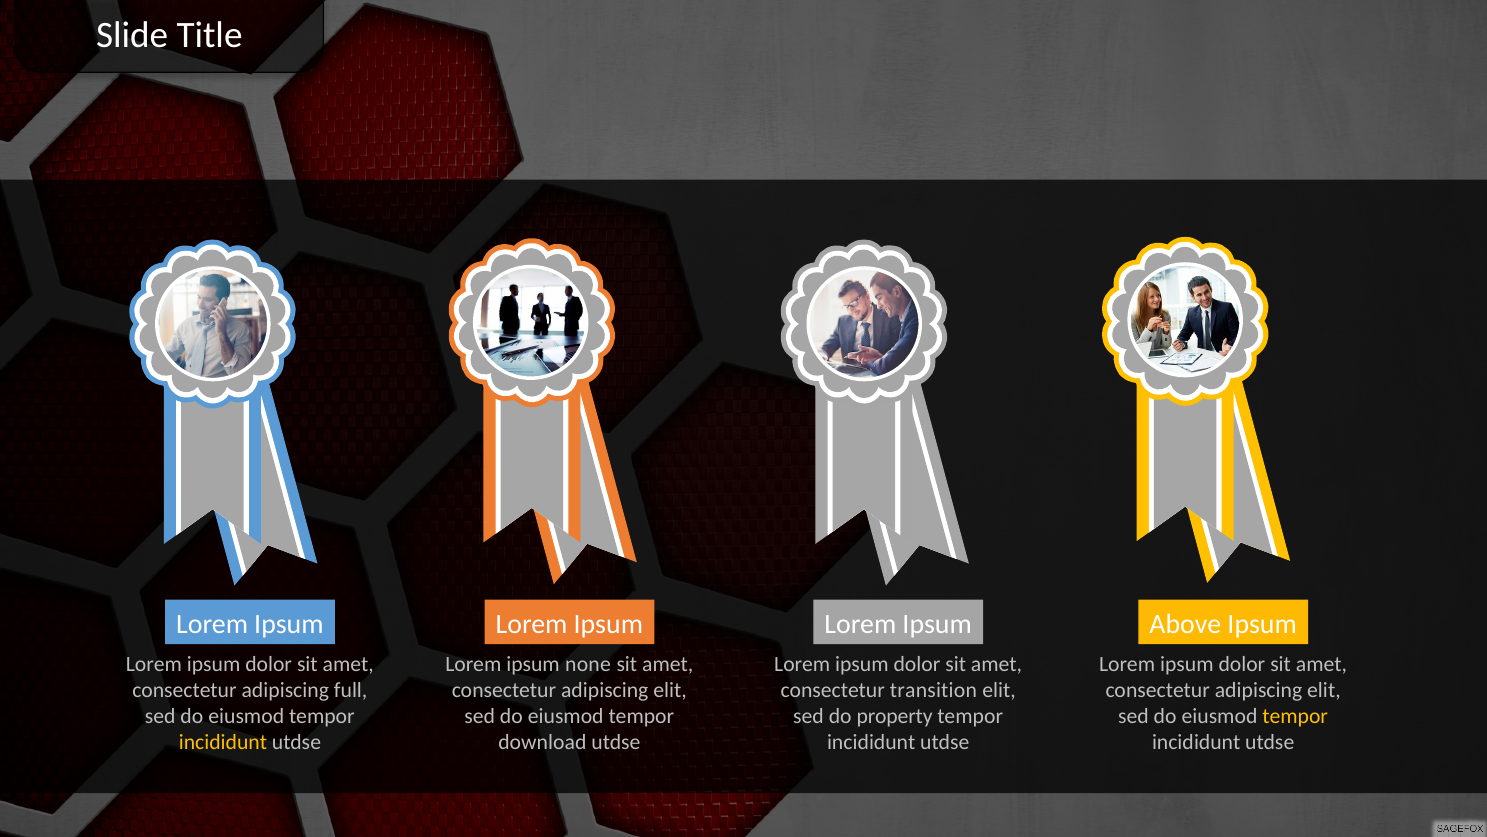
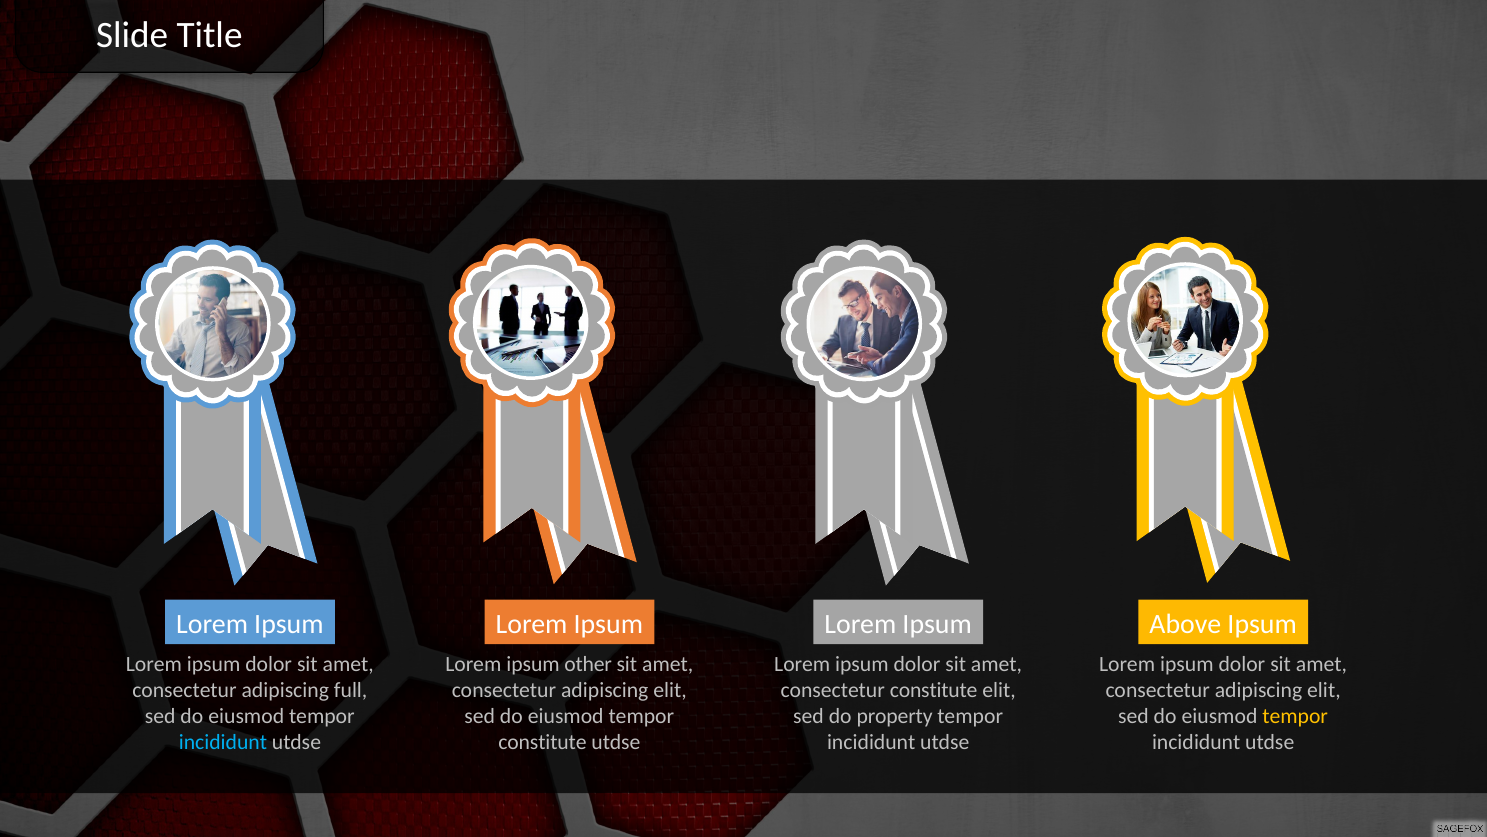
none: none -> other
consectetur transition: transition -> constitute
incididunt at (223, 742) colour: yellow -> light blue
download at (542, 742): download -> constitute
